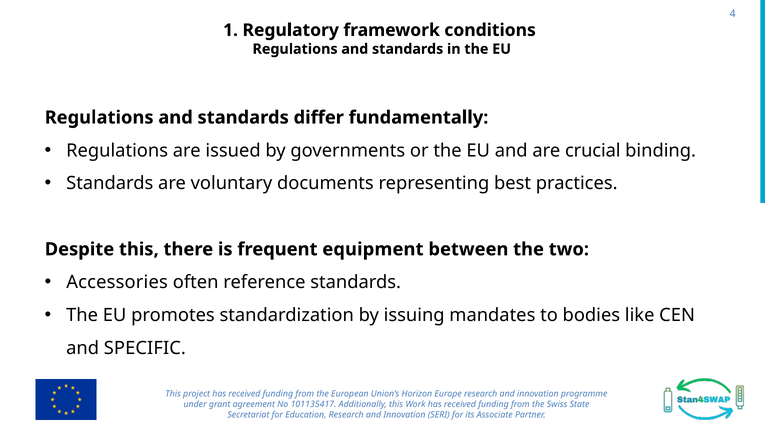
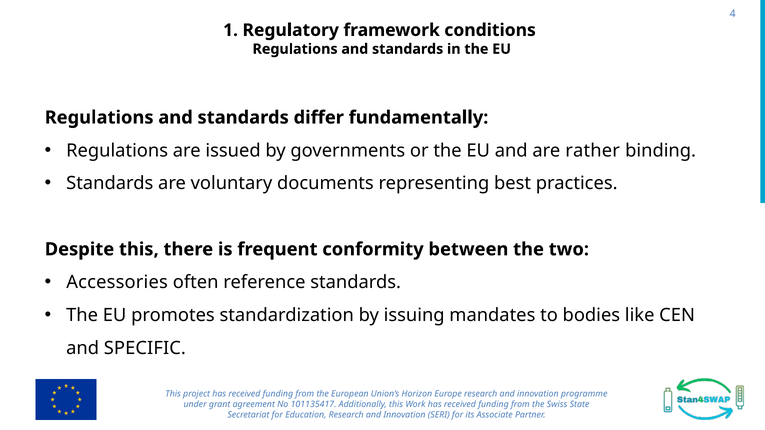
crucial: crucial -> rather
equipment: equipment -> conformity
